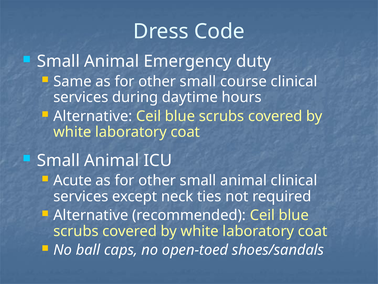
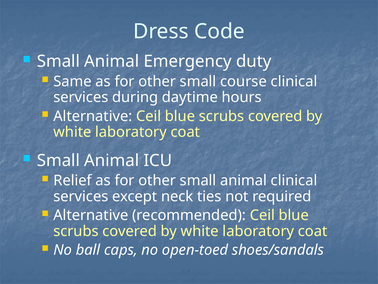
Acute: Acute -> Relief
